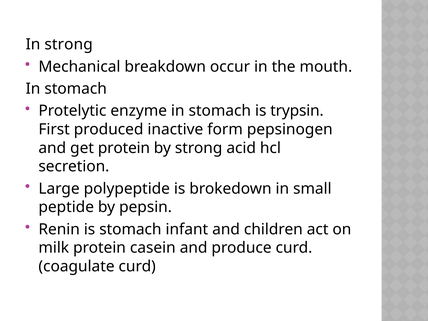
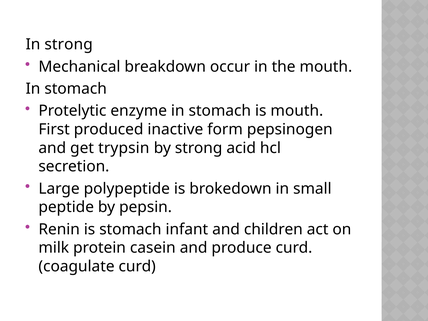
is trypsin: trypsin -> mouth
get protein: protein -> trypsin
